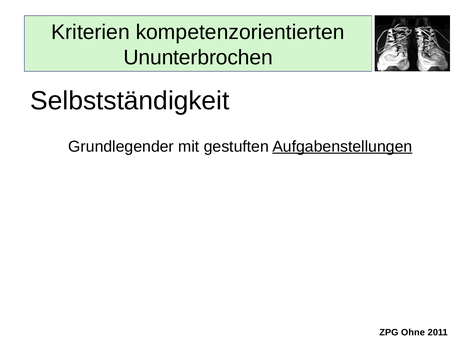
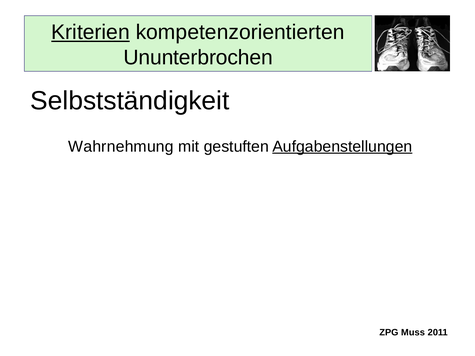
Kriterien underline: none -> present
Grundlegender: Grundlegender -> Wahrnehmung
Ohne: Ohne -> Muss
